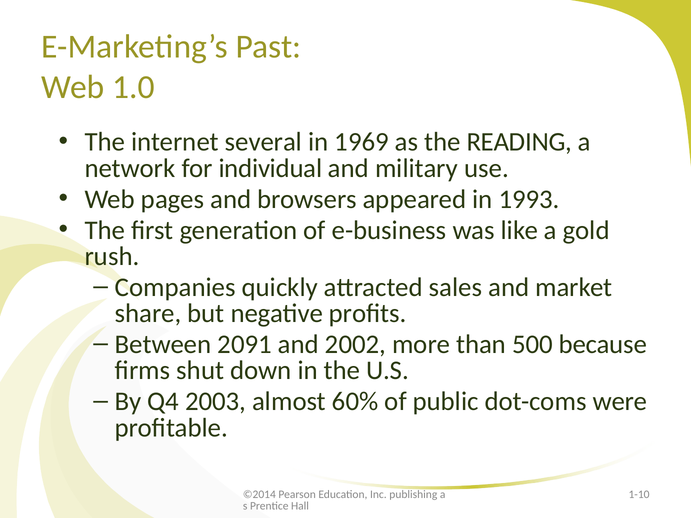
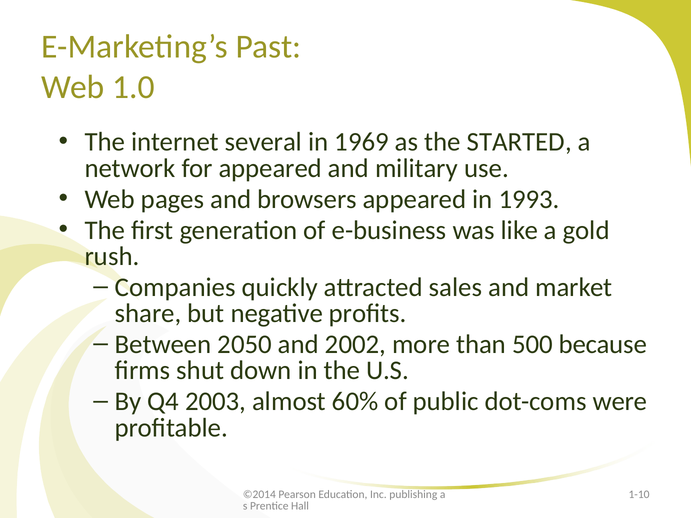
READING: READING -> STARTED
for individual: individual -> appeared
2091: 2091 -> 2050
